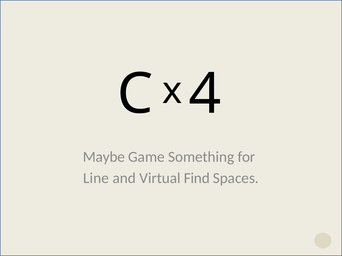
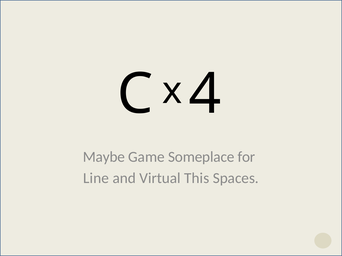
Something: Something -> Someplace
Find: Find -> This
